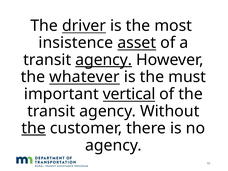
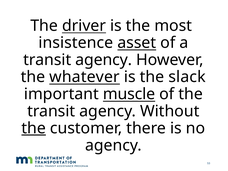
agency at (104, 60) underline: present -> none
must: must -> slack
vertical: vertical -> muscle
